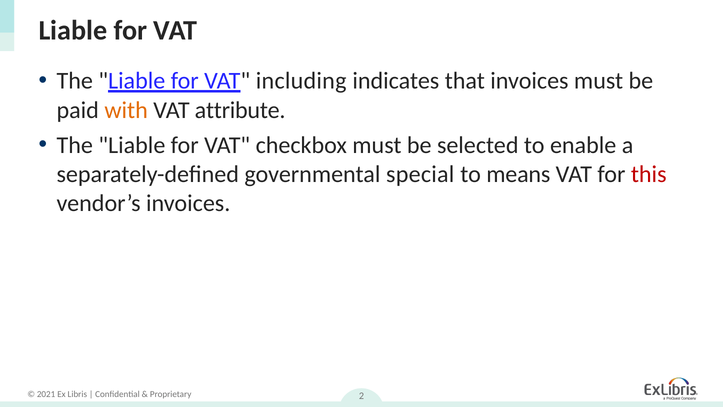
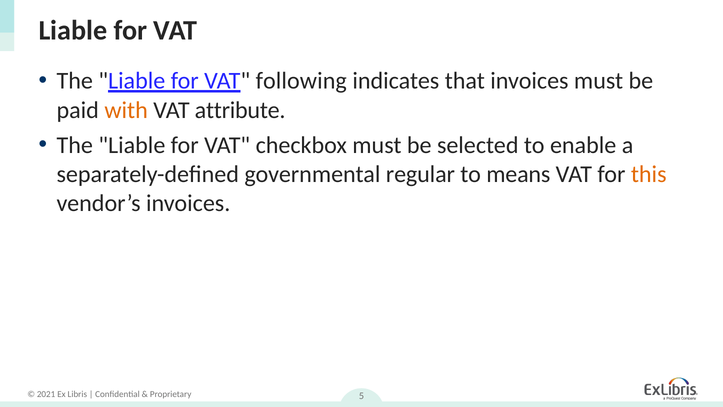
including: including -> following
special: special -> regular
this colour: red -> orange
2: 2 -> 5
